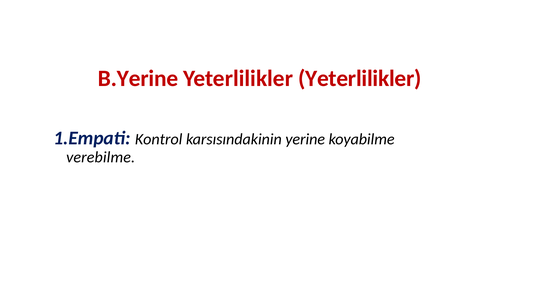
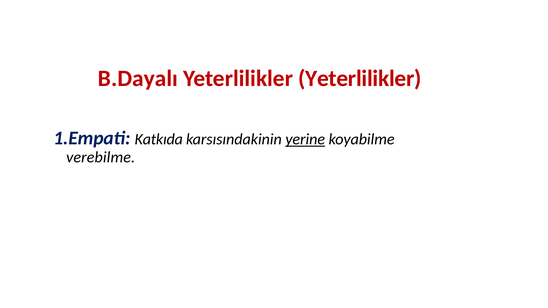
B.Yerine: B.Yerine -> B.Dayalı
Kontrol: Kontrol -> Katkıda
yerine underline: none -> present
